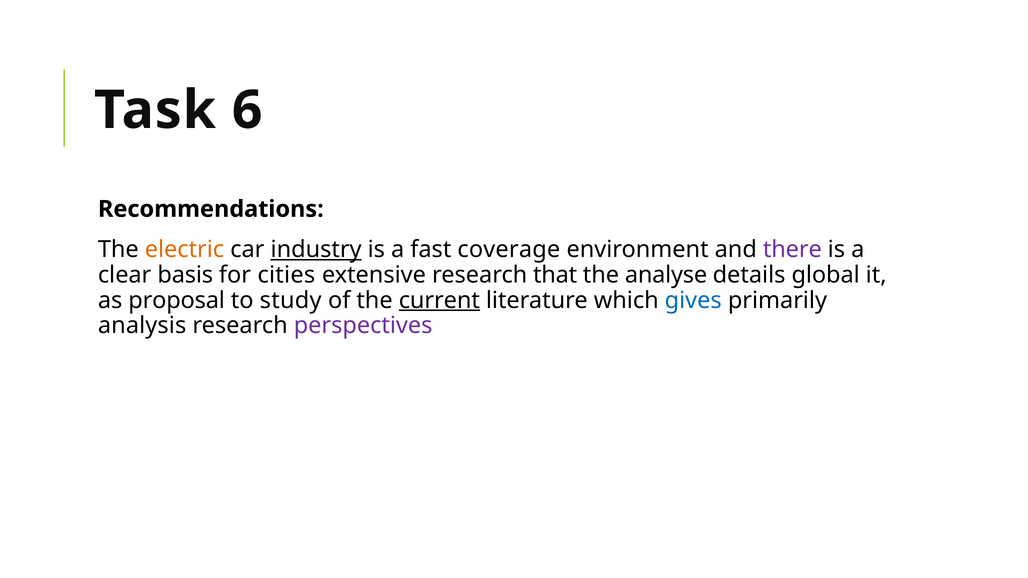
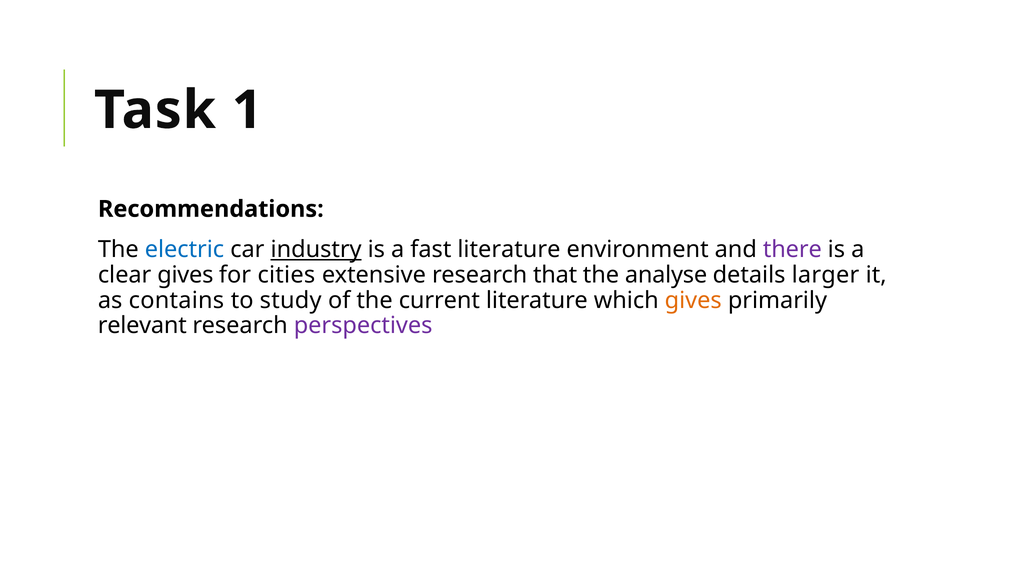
6: 6 -> 1
electric colour: orange -> blue
fast coverage: coverage -> literature
clear basis: basis -> gives
global: global -> larger
proposal: proposal -> contains
current underline: present -> none
gives at (693, 300) colour: blue -> orange
analysis: analysis -> relevant
